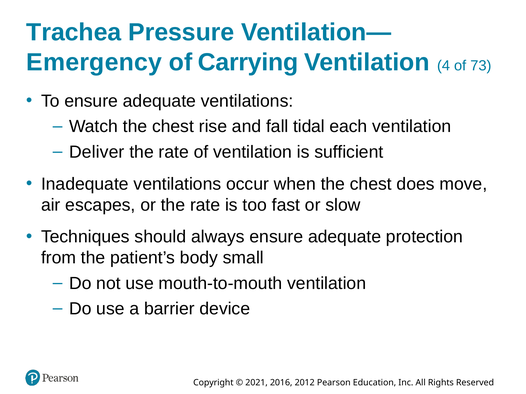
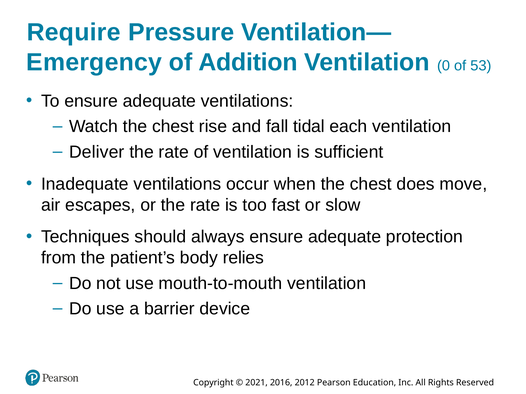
Trachea: Trachea -> Require
Carrying: Carrying -> Addition
4: 4 -> 0
73: 73 -> 53
small: small -> relies
